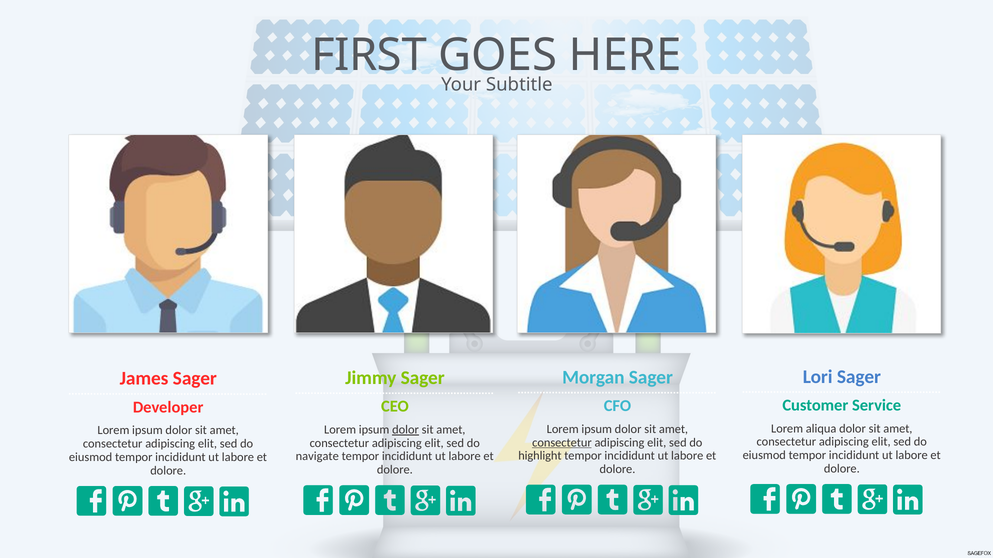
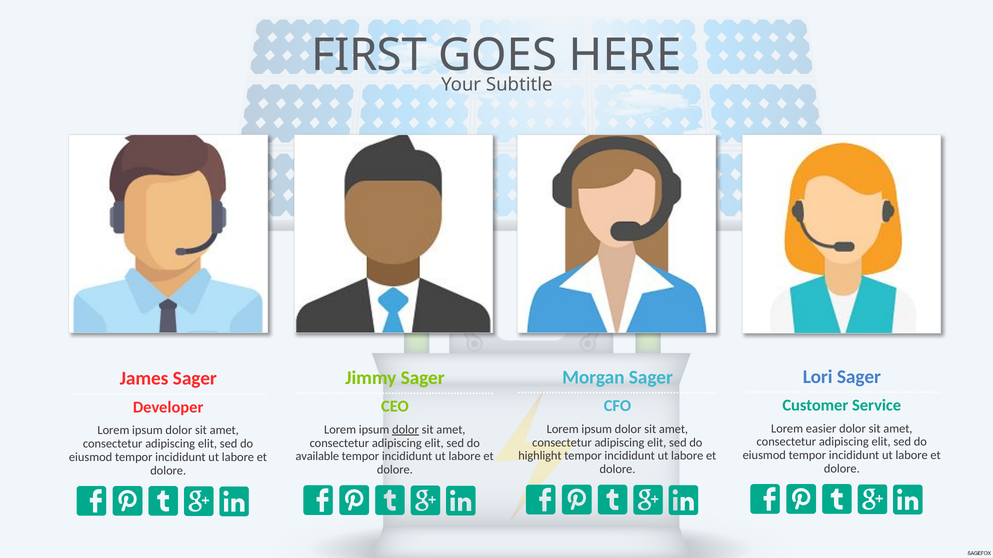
aliqua: aliqua -> easier
consectetur at (562, 443) underline: present -> none
navigate: navigate -> available
